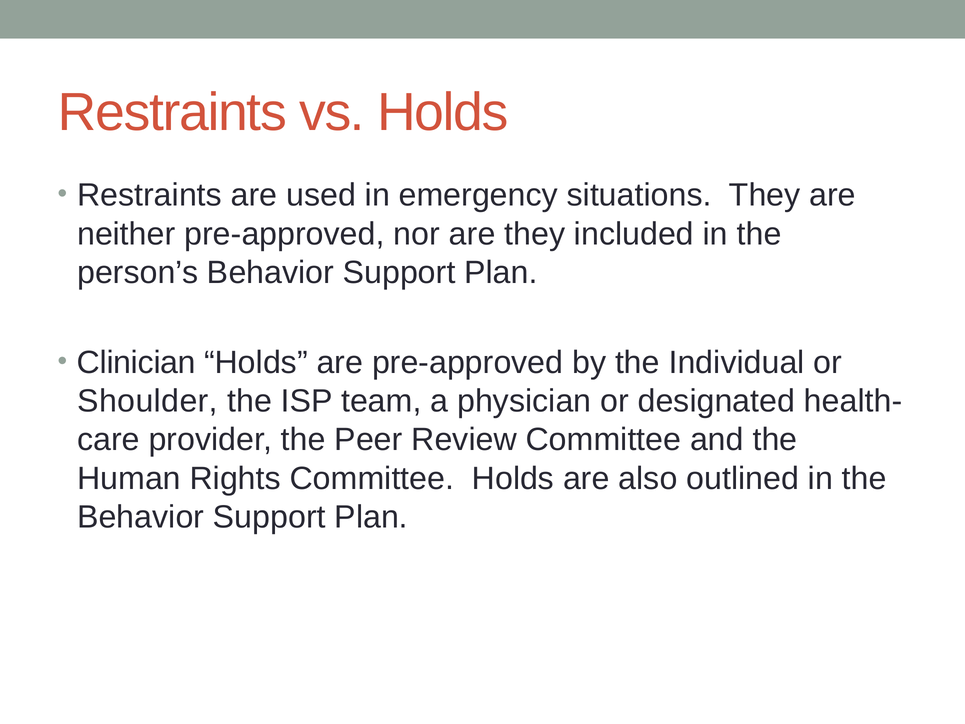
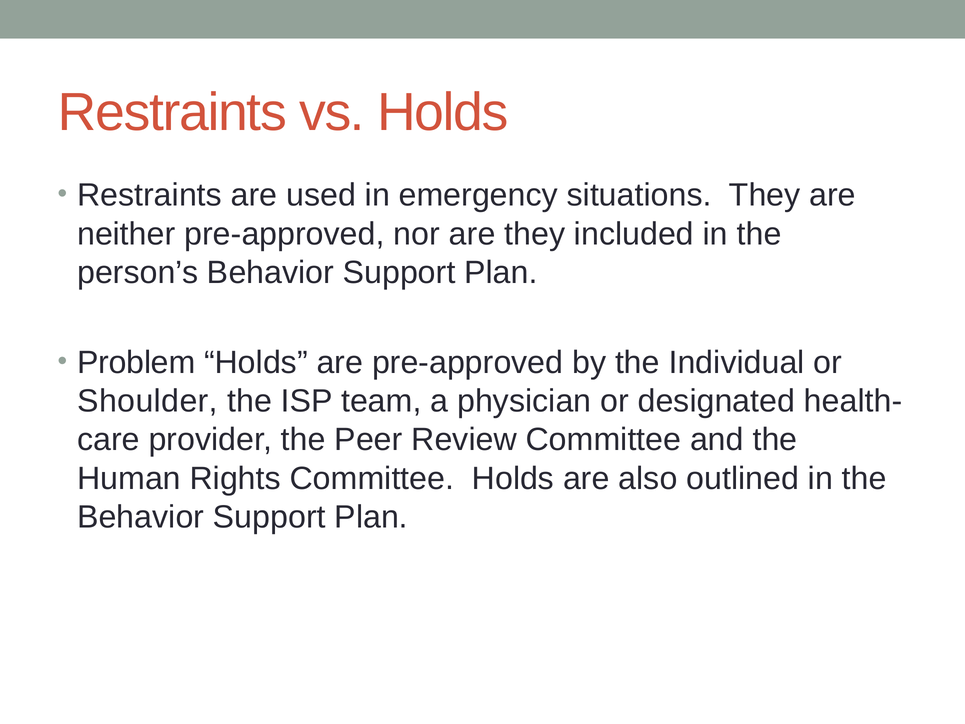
Clinician: Clinician -> Problem
